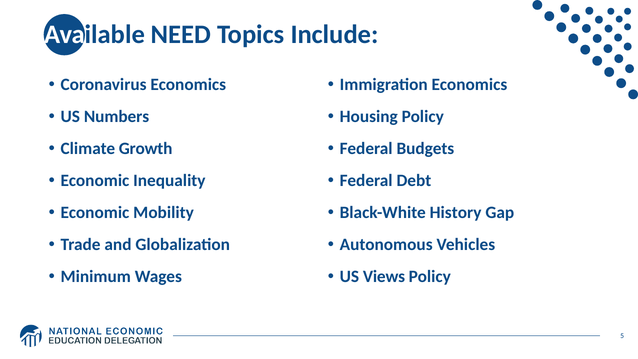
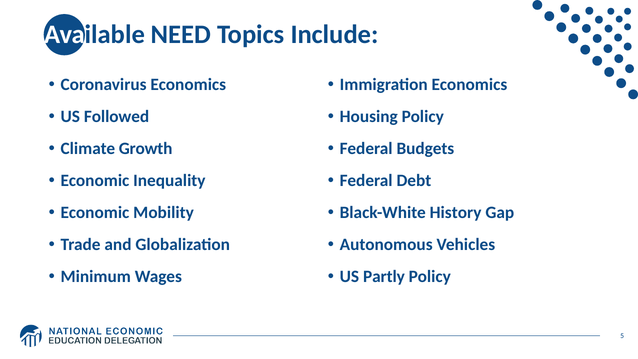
Numbers: Numbers -> Followed
Views: Views -> Partly
